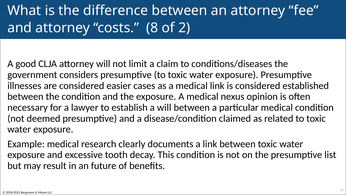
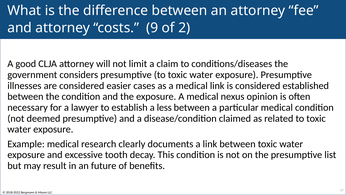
8: 8 -> 9
a will: will -> less
